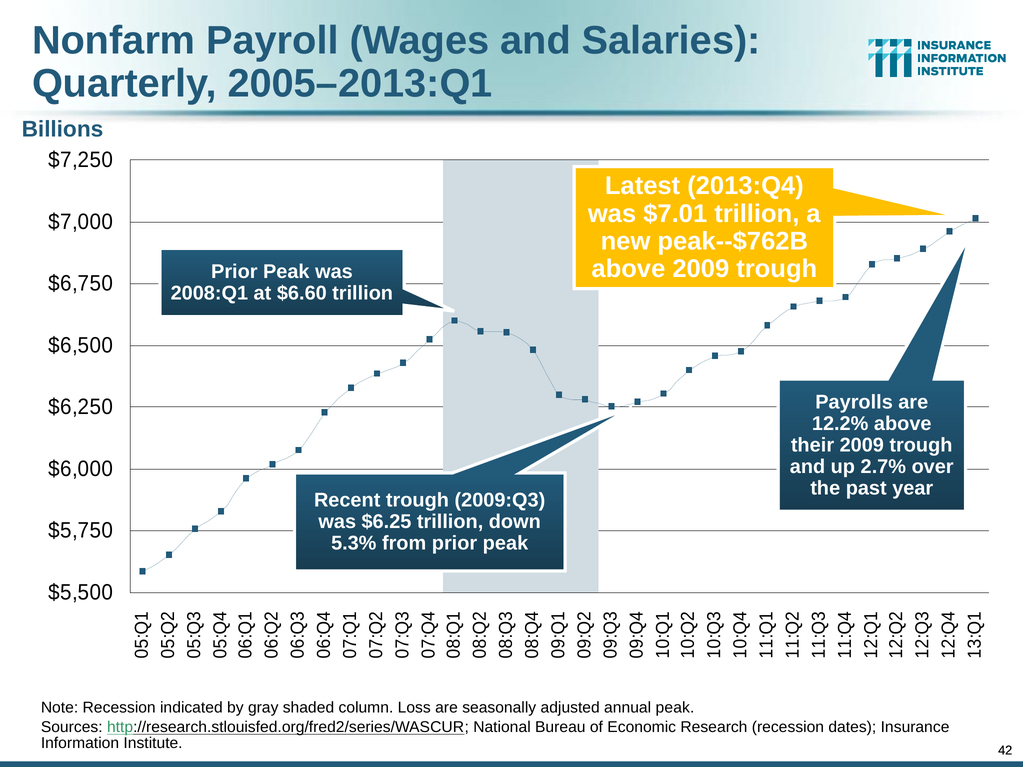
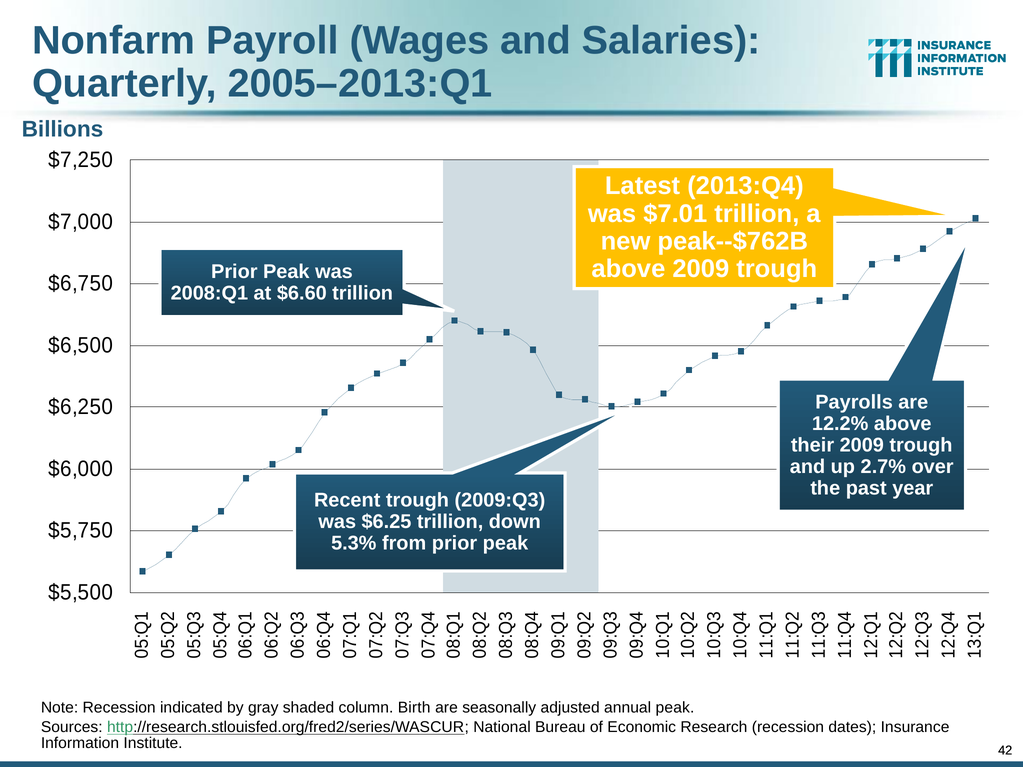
Loss: Loss -> Birth
